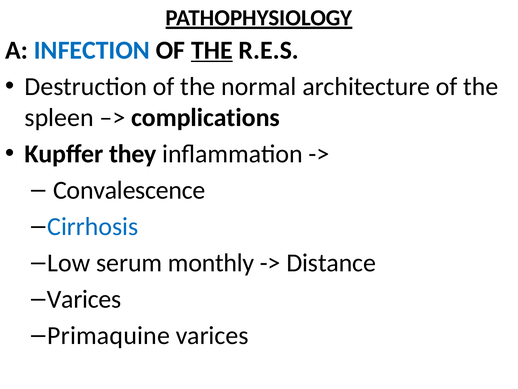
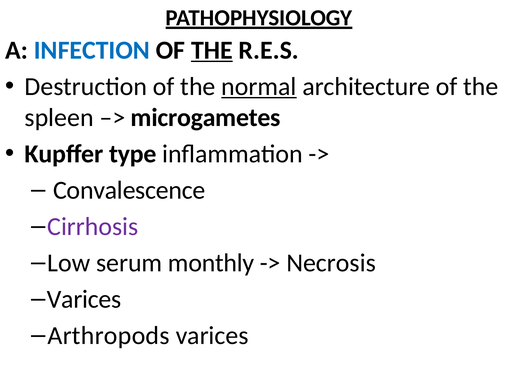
normal underline: none -> present
complications: complications -> microgametes
they: they -> type
Cirrhosis colour: blue -> purple
Distance: Distance -> Necrosis
Primaquine: Primaquine -> Arthropods
